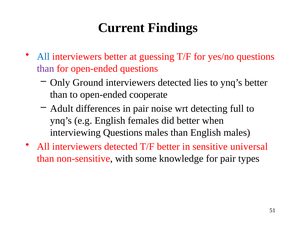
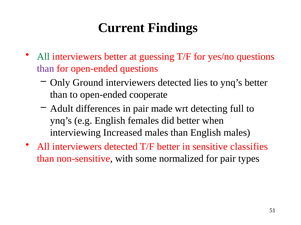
All at (43, 57) colour: blue -> green
noise: noise -> made
interviewing Questions: Questions -> Increased
universal: universal -> classifies
knowledge: knowledge -> normalized
